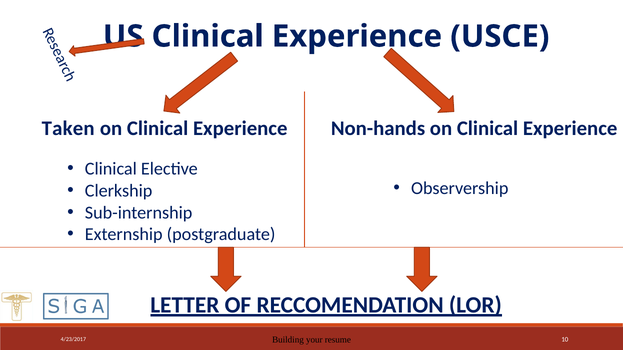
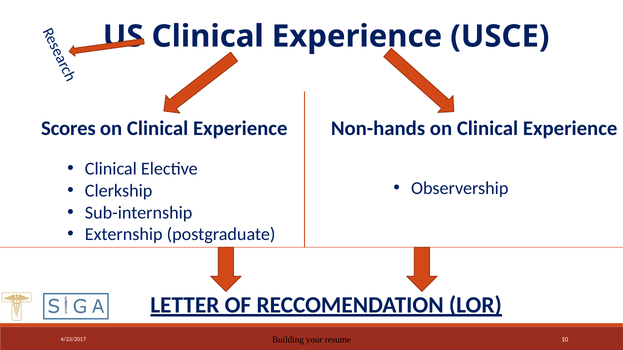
Taken: Taken -> Scores
